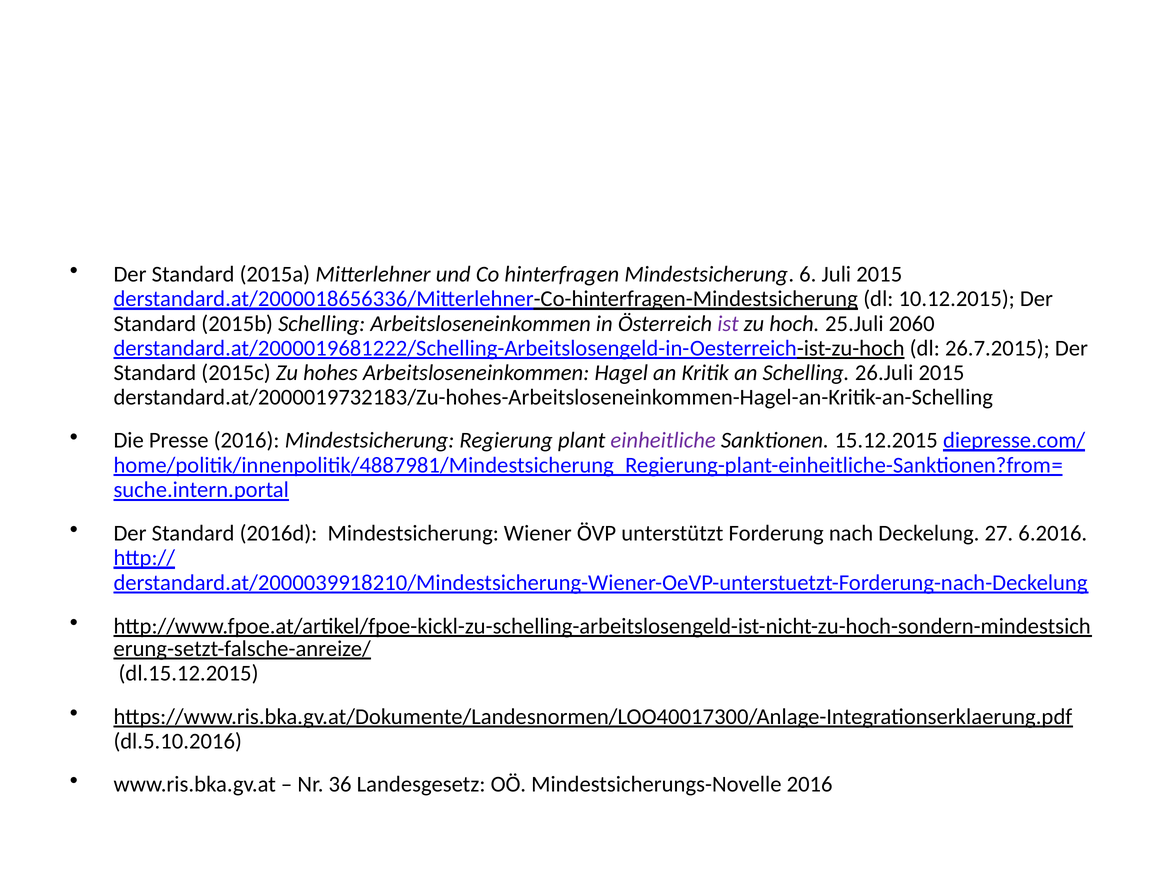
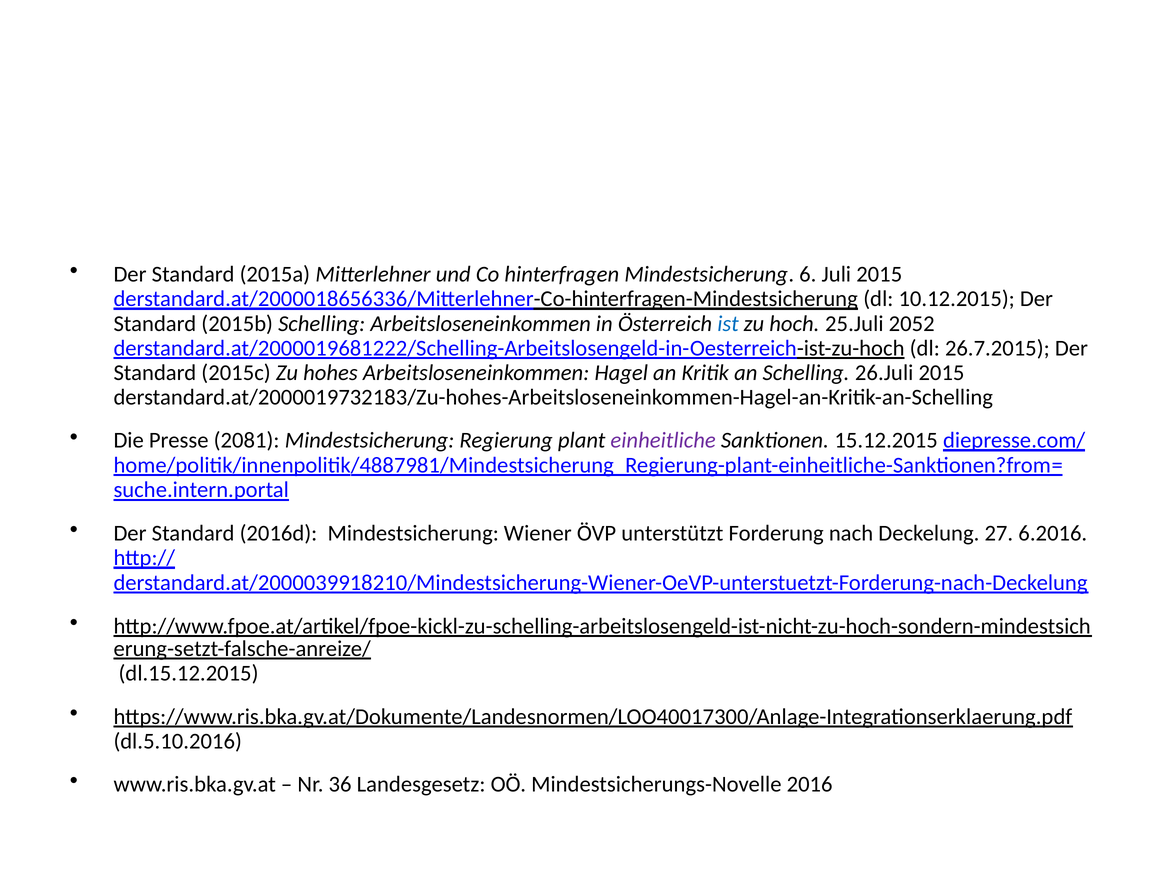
ist colour: purple -> blue
2060: 2060 -> 2052
Presse 2016: 2016 -> 2081
